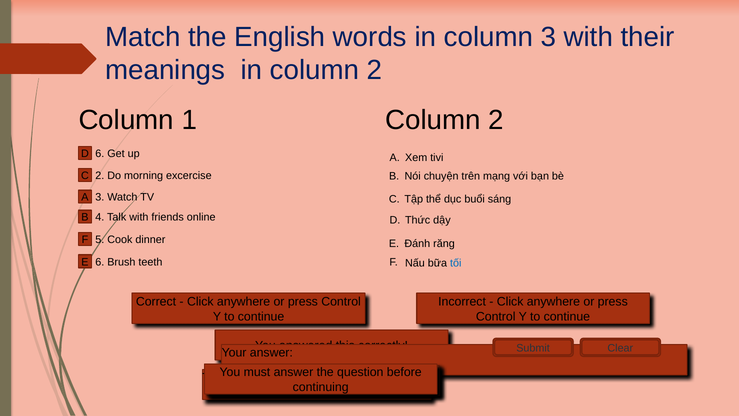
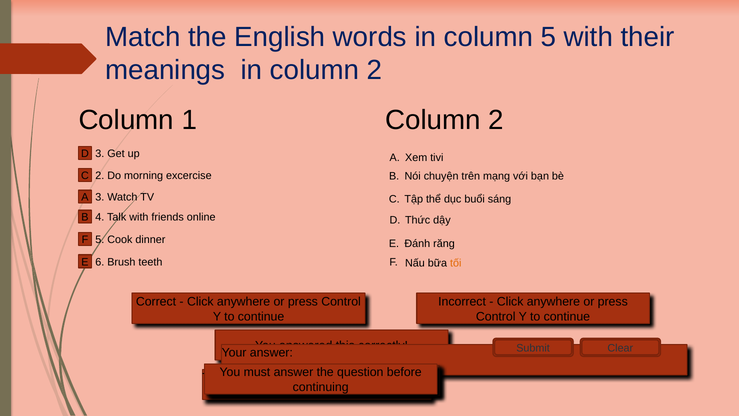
column 3: 3 -> 5
D 6: 6 -> 3
tối colour: blue -> orange
